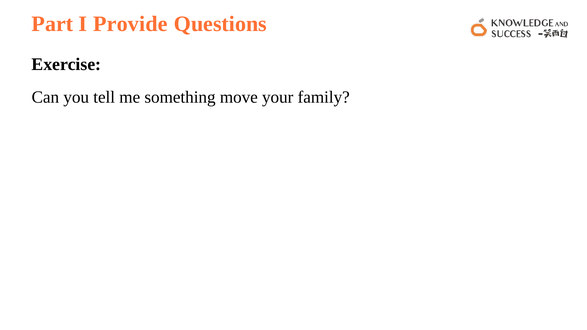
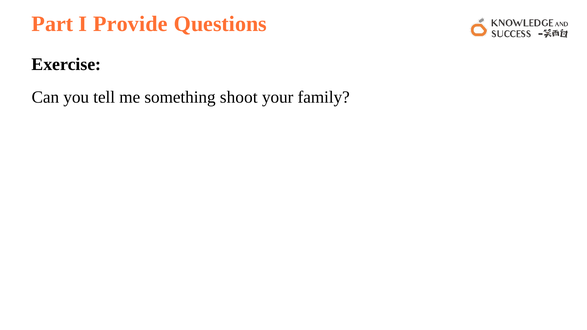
move: move -> shoot
